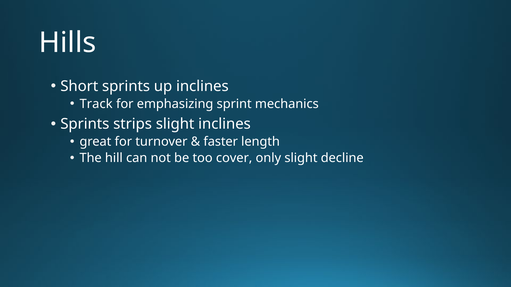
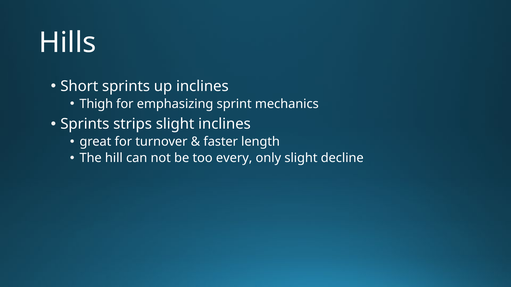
Track: Track -> Thigh
cover: cover -> every
